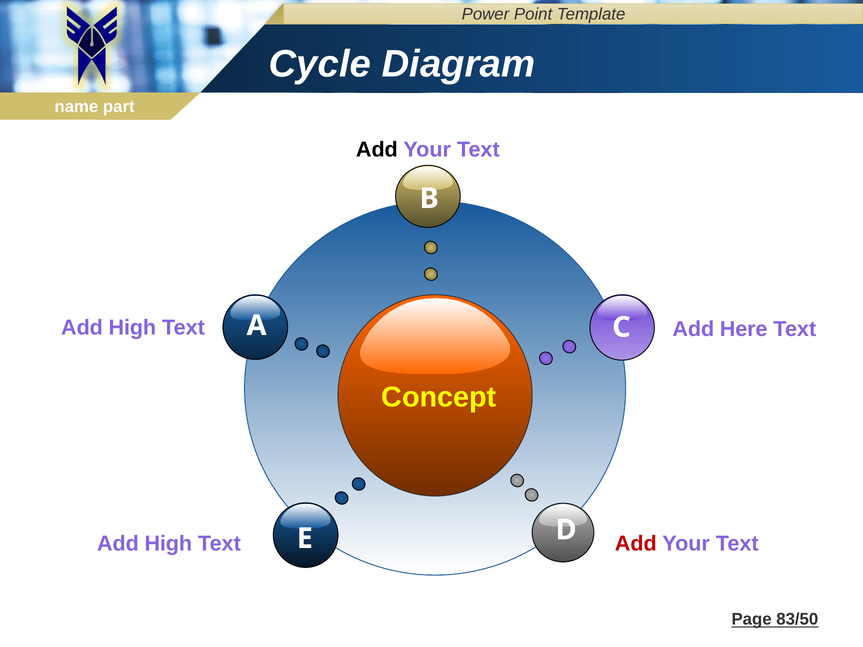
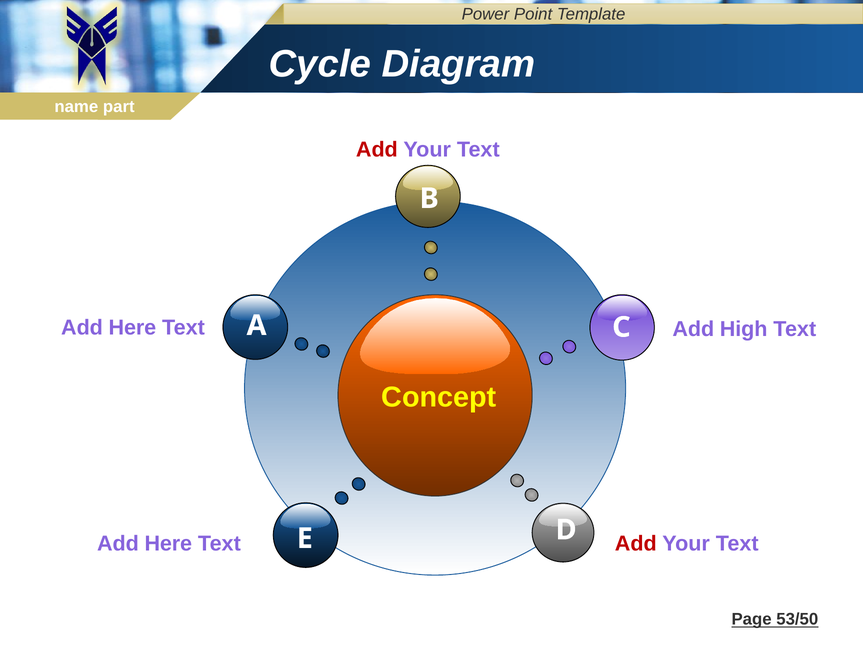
Add at (377, 149) colour: black -> red
High at (132, 328): High -> Here
Here: Here -> High
High at (168, 544): High -> Here
83/50: 83/50 -> 53/50
